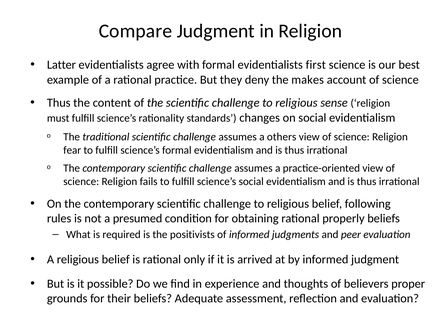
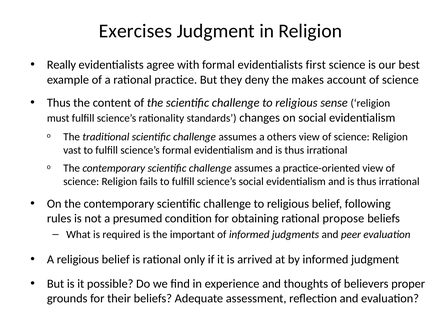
Compare: Compare -> Exercises
Latter: Latter -> Really
fear: fear -> vast
properly: properly -> propose
positivists: positivists -> important
